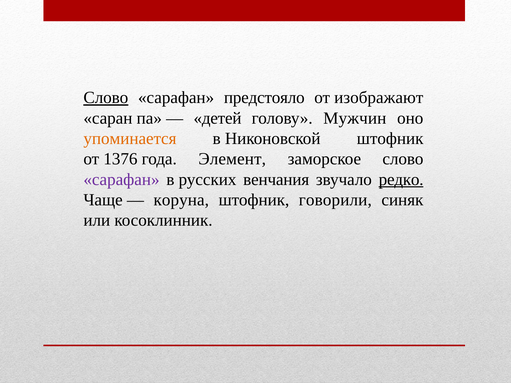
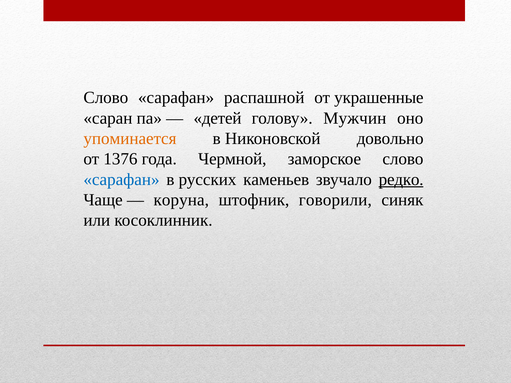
Слово at (106, 98) underline: present -> none
предстояло: предстояло -> распашной
изображают: изображают -> украшенные
Никоновской штофник: штофник -> довольно
Элемент: Элемент -> Чермной
сарафан at (121, 180) colour: purple -> blue
венчания: венчания -> каменьев
